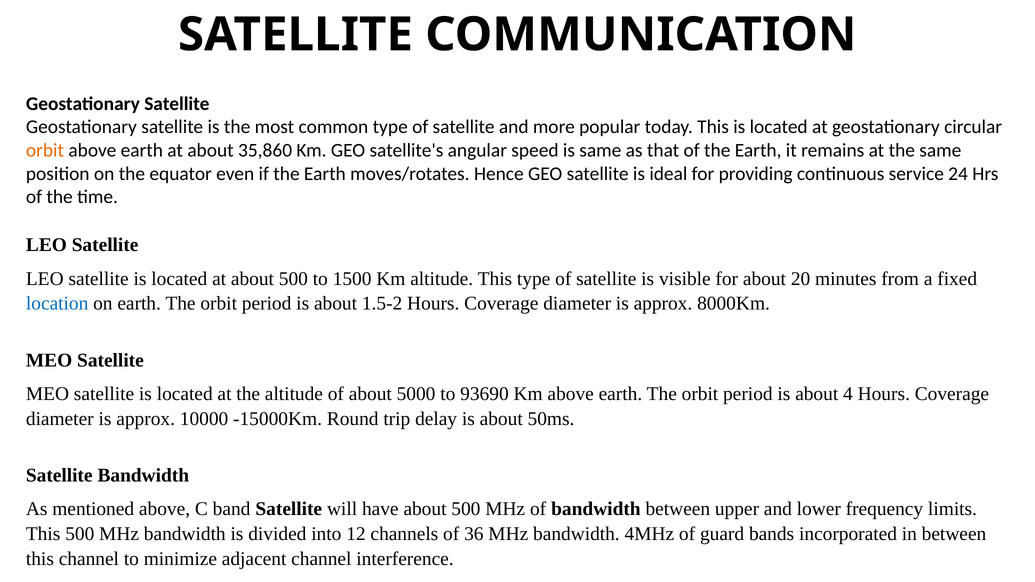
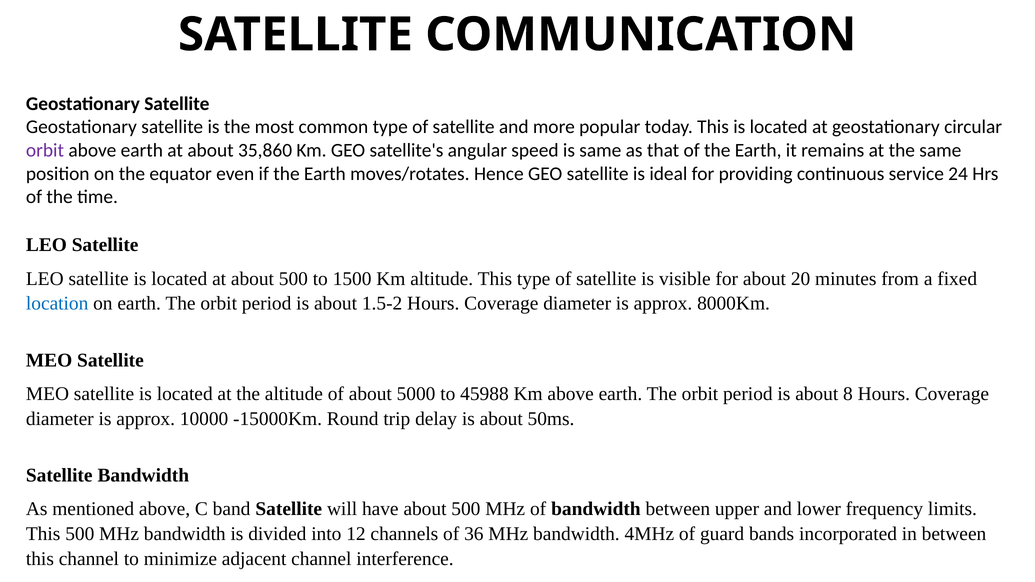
orbit at (45, 150) colour: orange -> purple
93690: 93690 -> 45988
4: 4 -> 8
